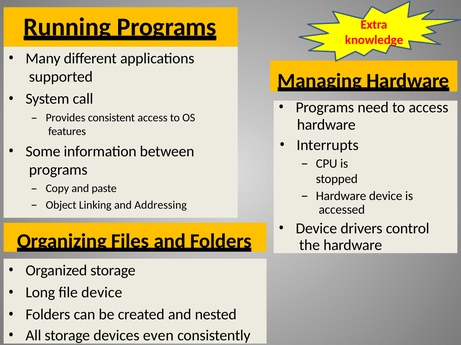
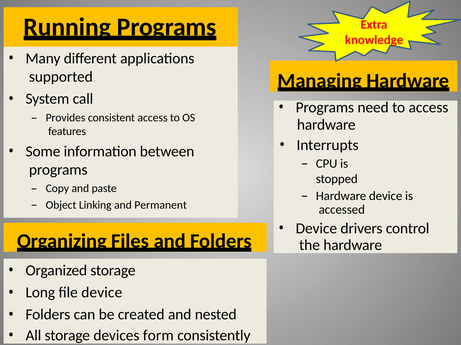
Addressing: Addressing -> Permanent
even: even -> form
